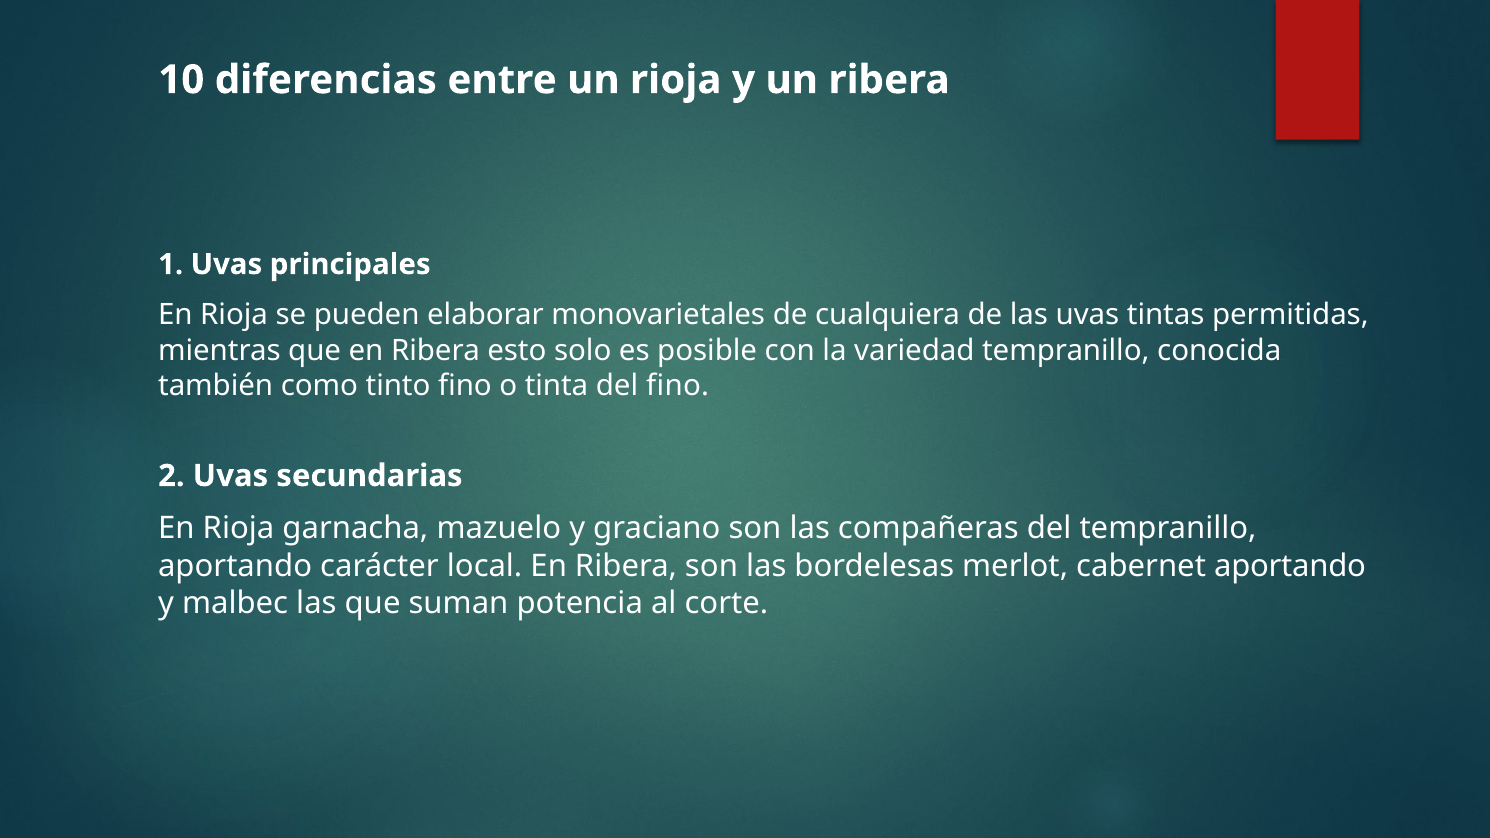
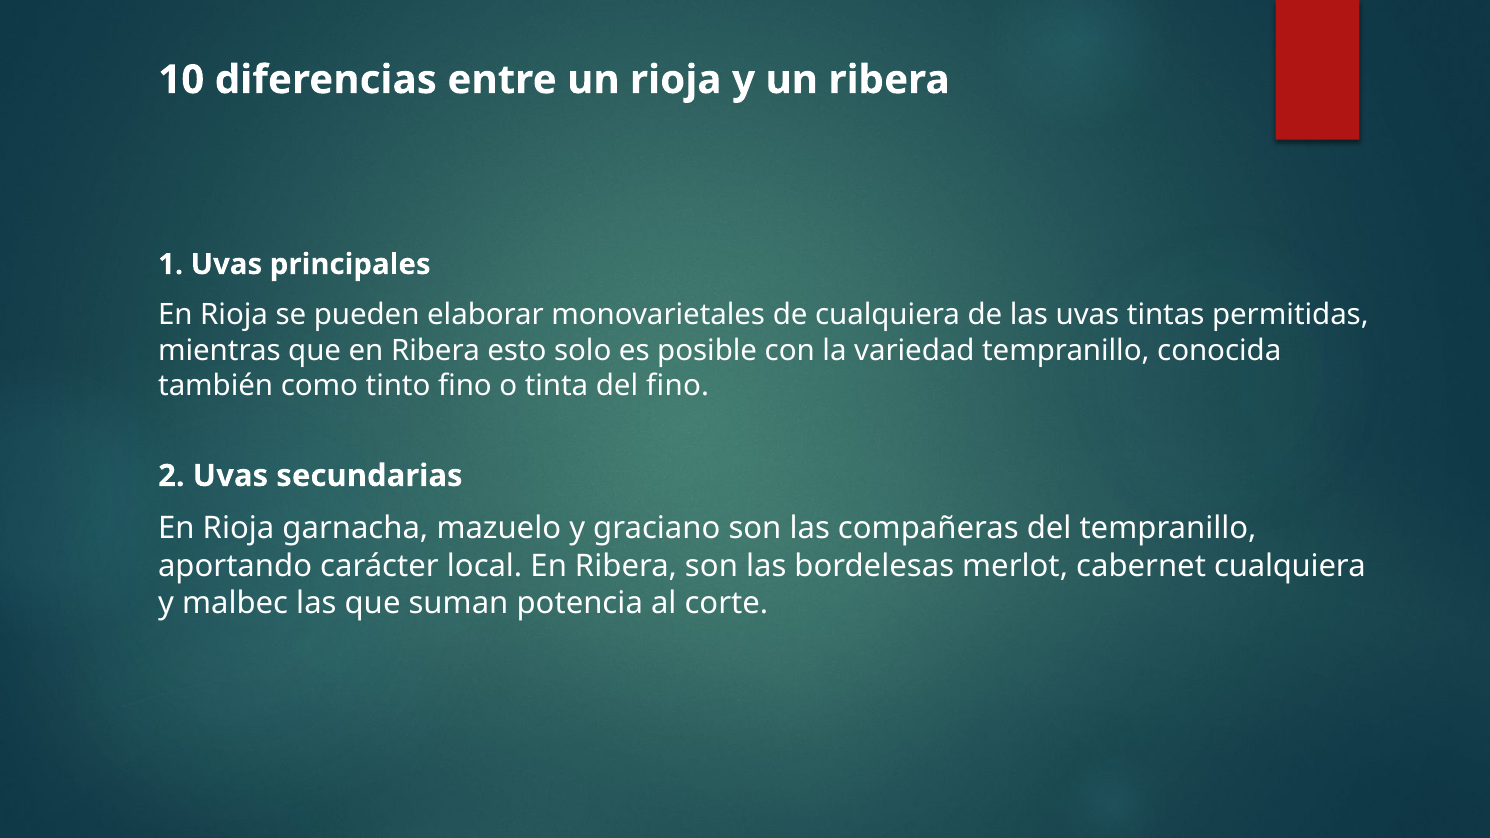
cabernet aportando: aportando -> cualquiera
